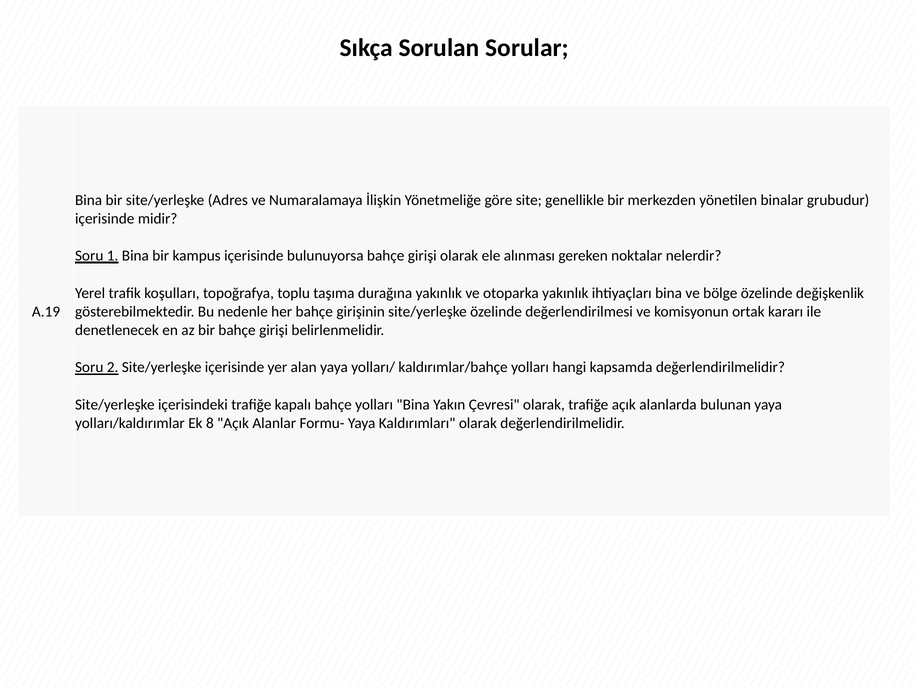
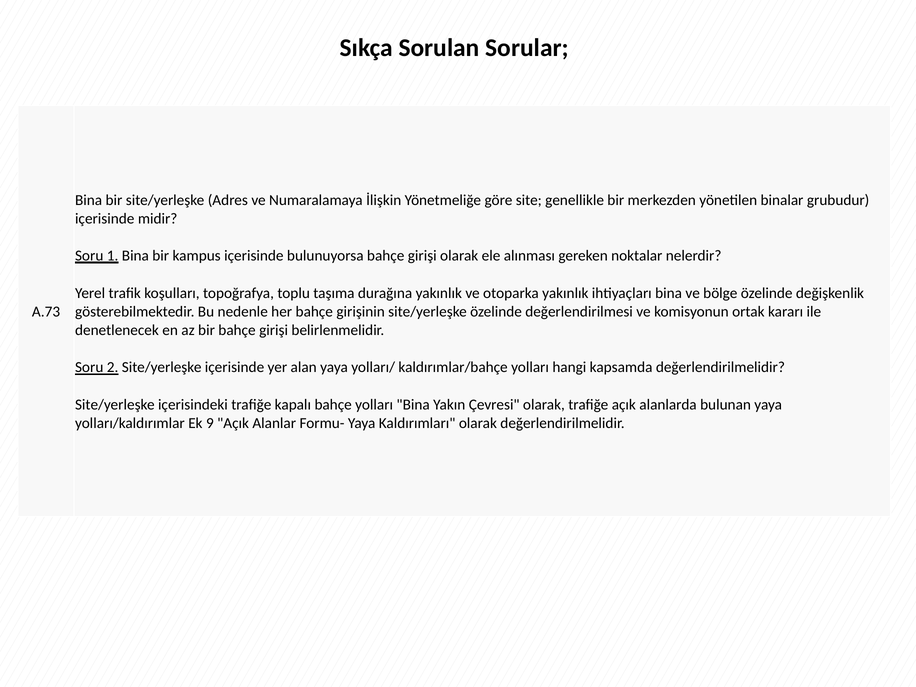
A.19: A.19 -> A.73
8: 8 -> 9
